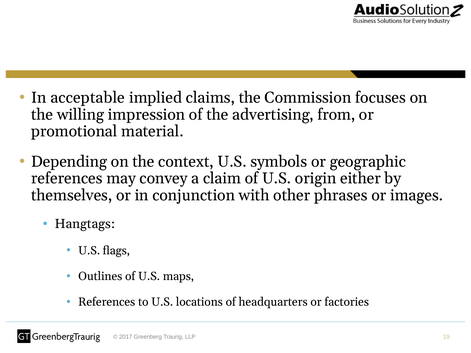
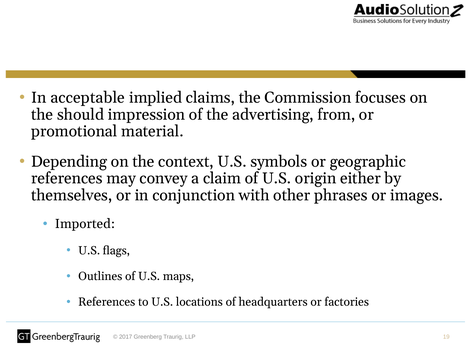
willing: willing -> should
Hangtags: Hangtags -> Imported
